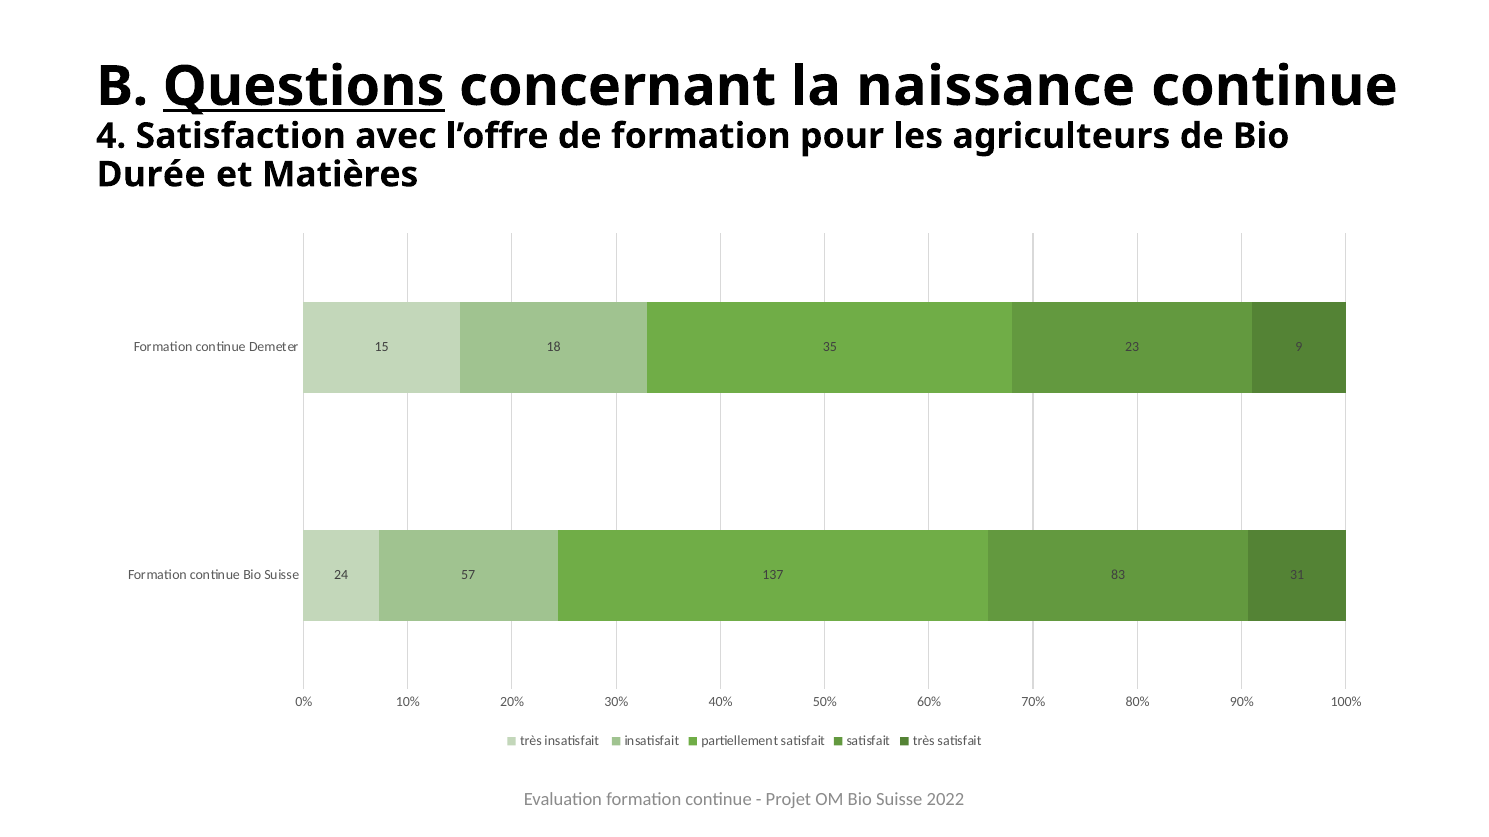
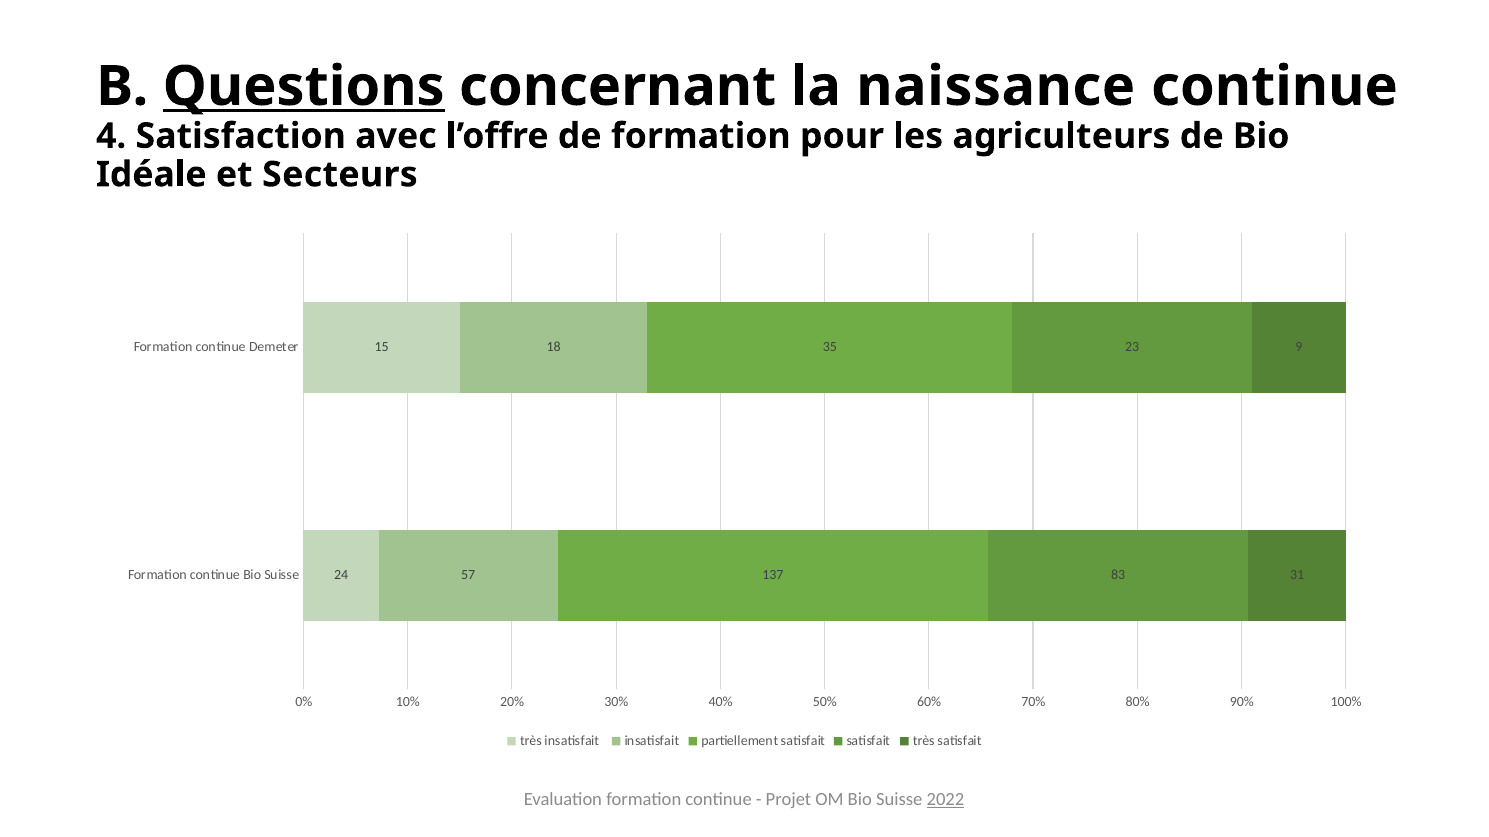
Durée: Durée -> Idéale
Matières: Matières -> Secteurs
2022 underline: none -> present
